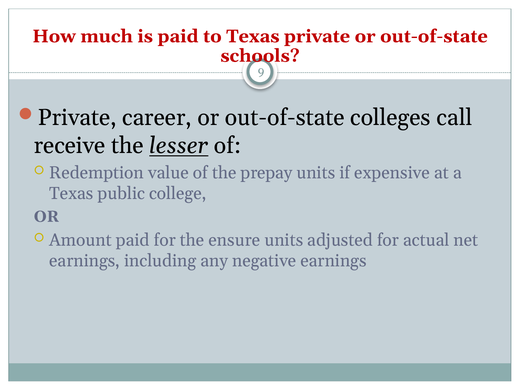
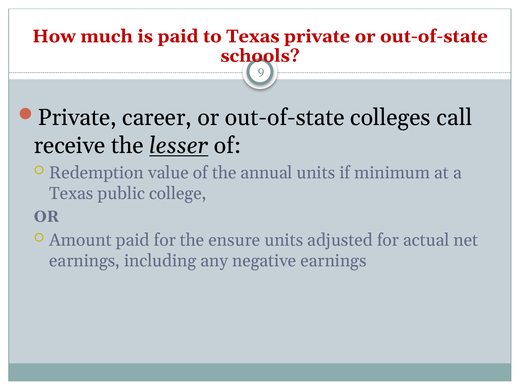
prepay: prepay -> annual
expensive: expensive -> minimum
